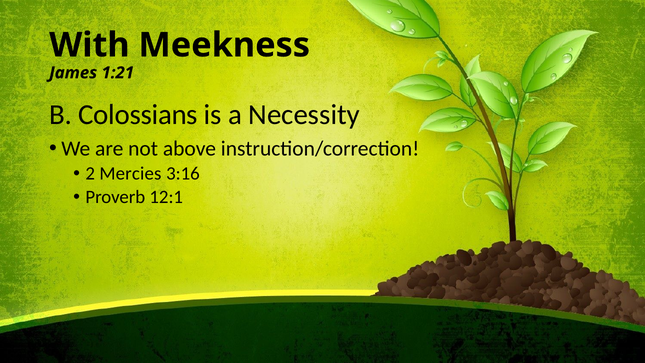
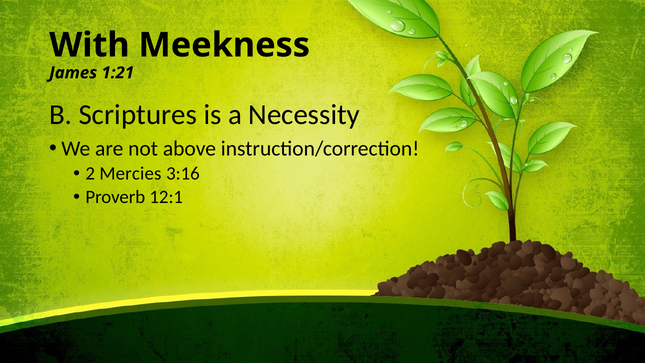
Colossians: Colossians -> Scriptures
